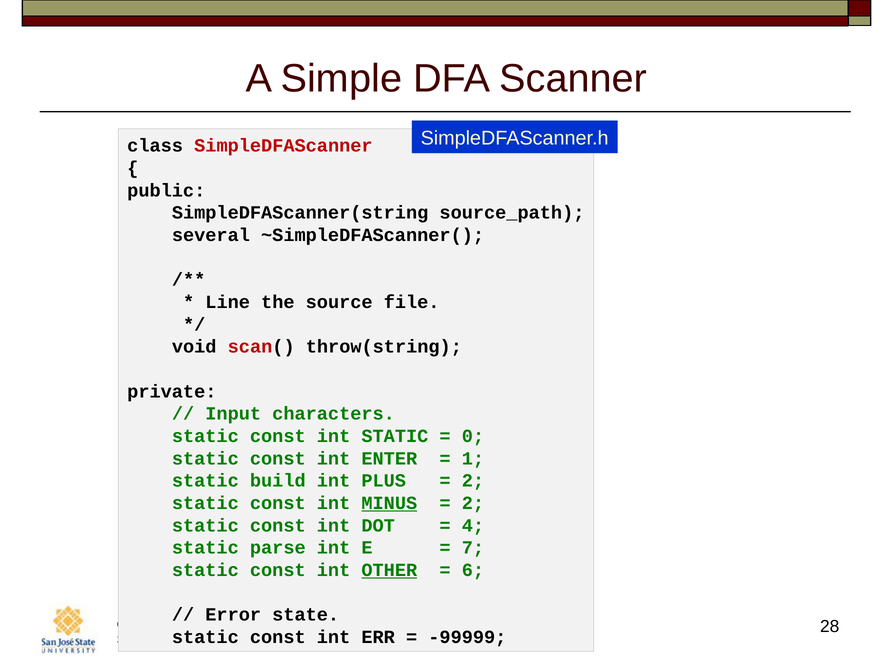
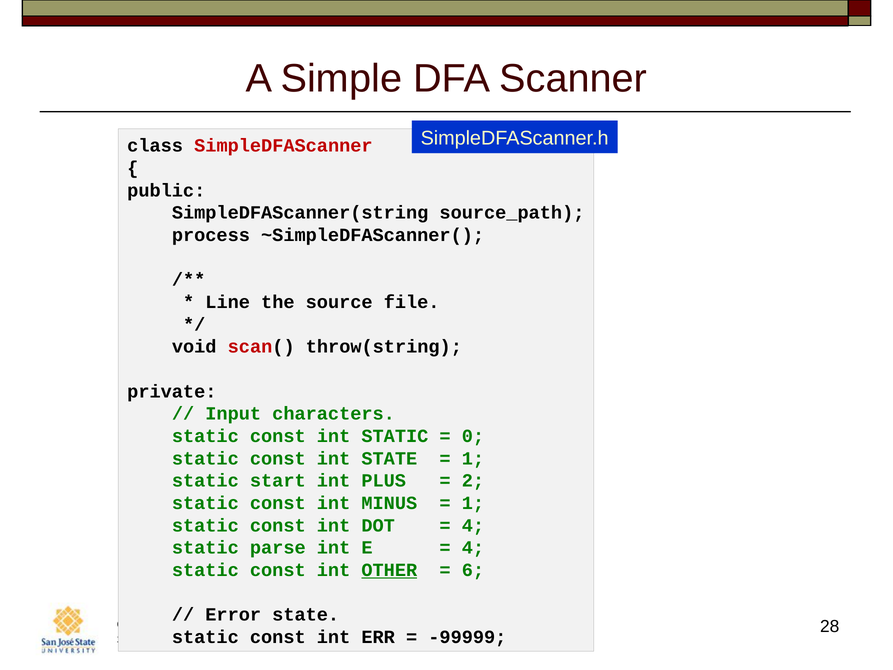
several: several -> process
int ENTER: ENTER -> STATE
build: build -> start
MINUS underline: present -> none
2 at (473, 503): 2 -> 1
7 at (473, 548): 7 -> 4
